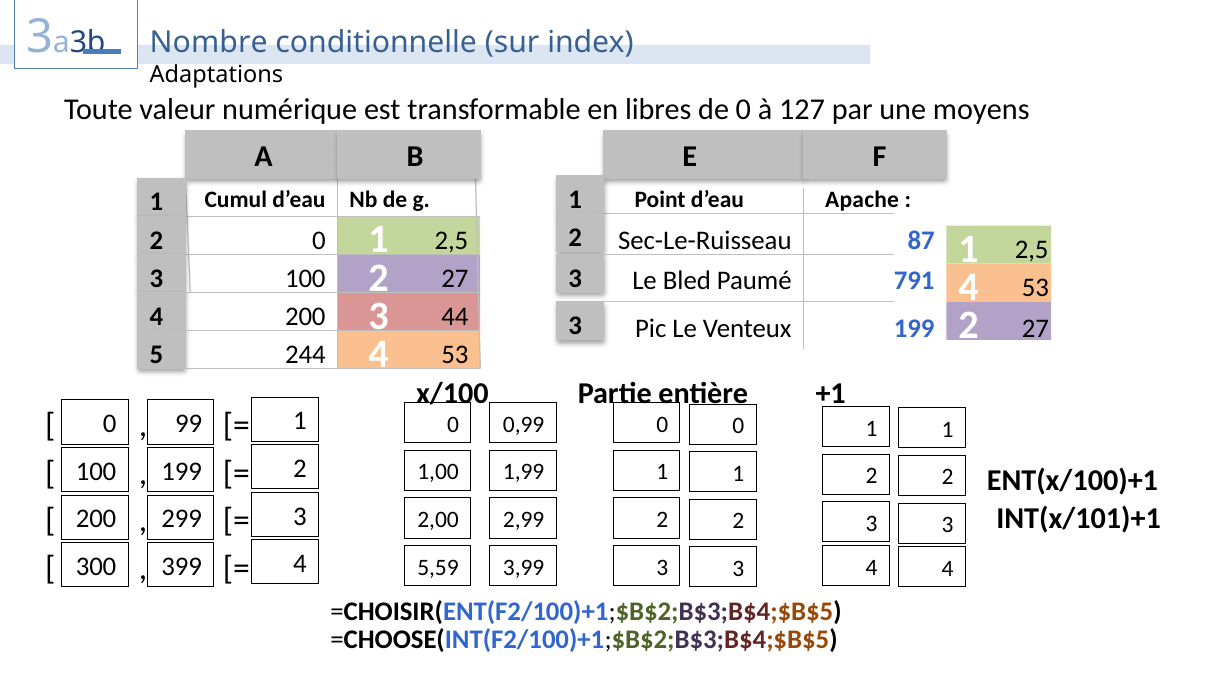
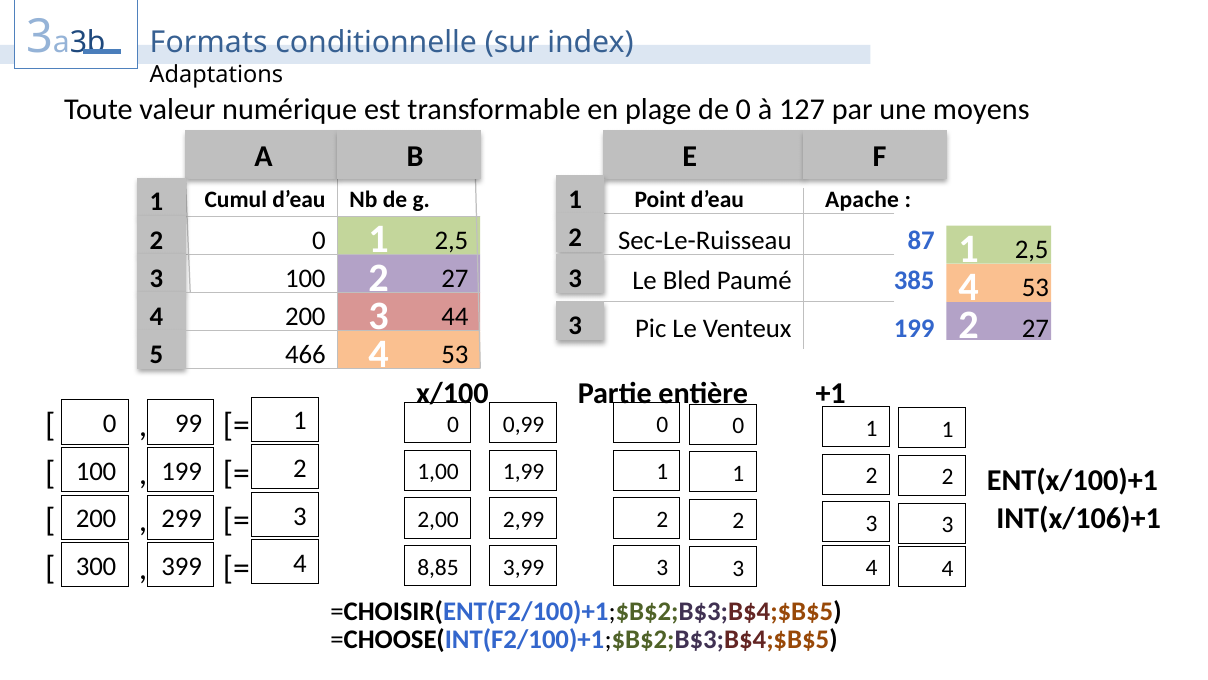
Nombre: Nombre -> Formats
libres: libres -> plage
791: 791 -> 385
244: 244 -> 466
INT(x/101)+1: INT(x/101)+1 -> INT(x/106)+1
5,59: 5,59 -> 8,85
